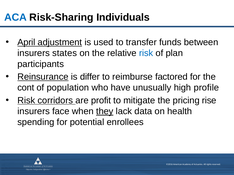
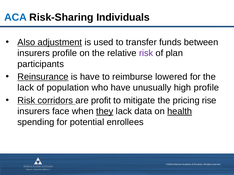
April: April -> Also
insurers states: states -> profile
risk at (146, 53) colour: blue -> purple
is differ: differ -> have
factored: factored -> lowered
cont at (26, 88): cont -> lack
health underline: none -> present
